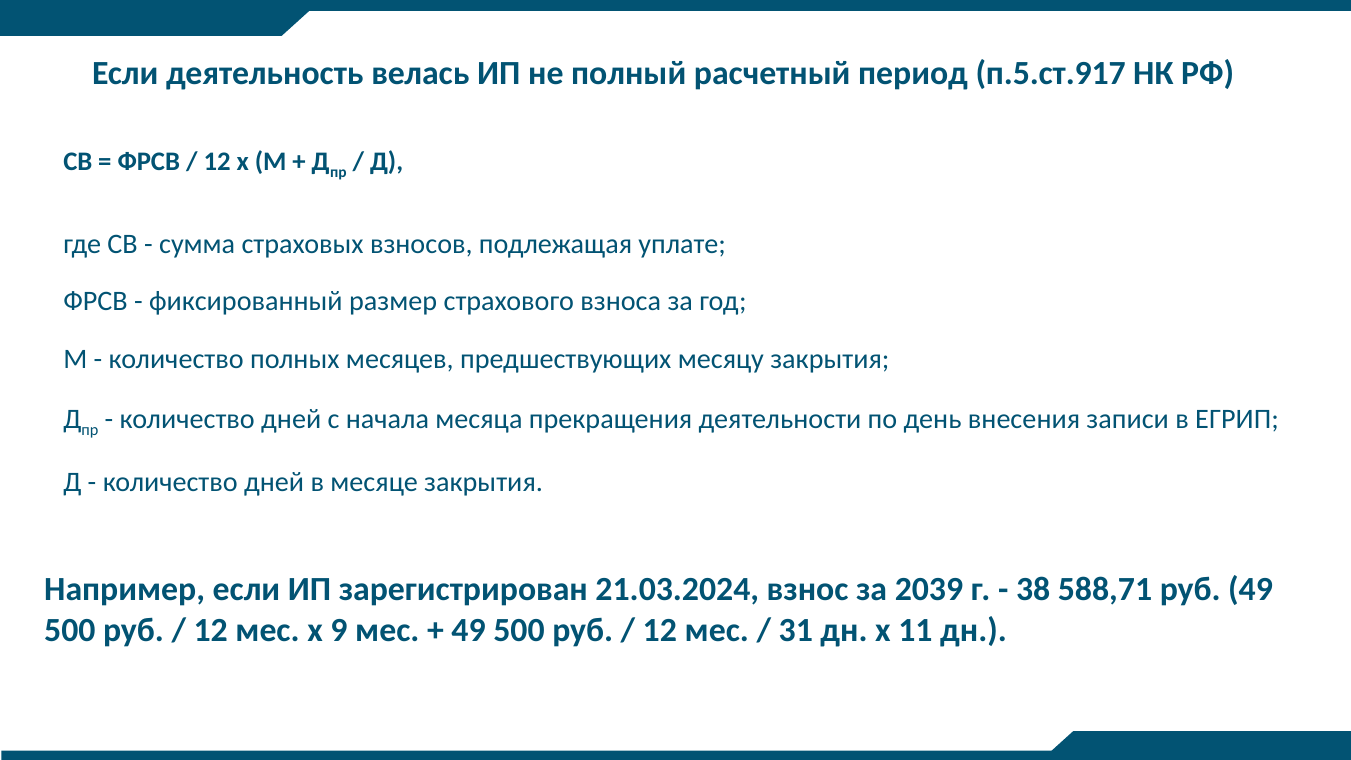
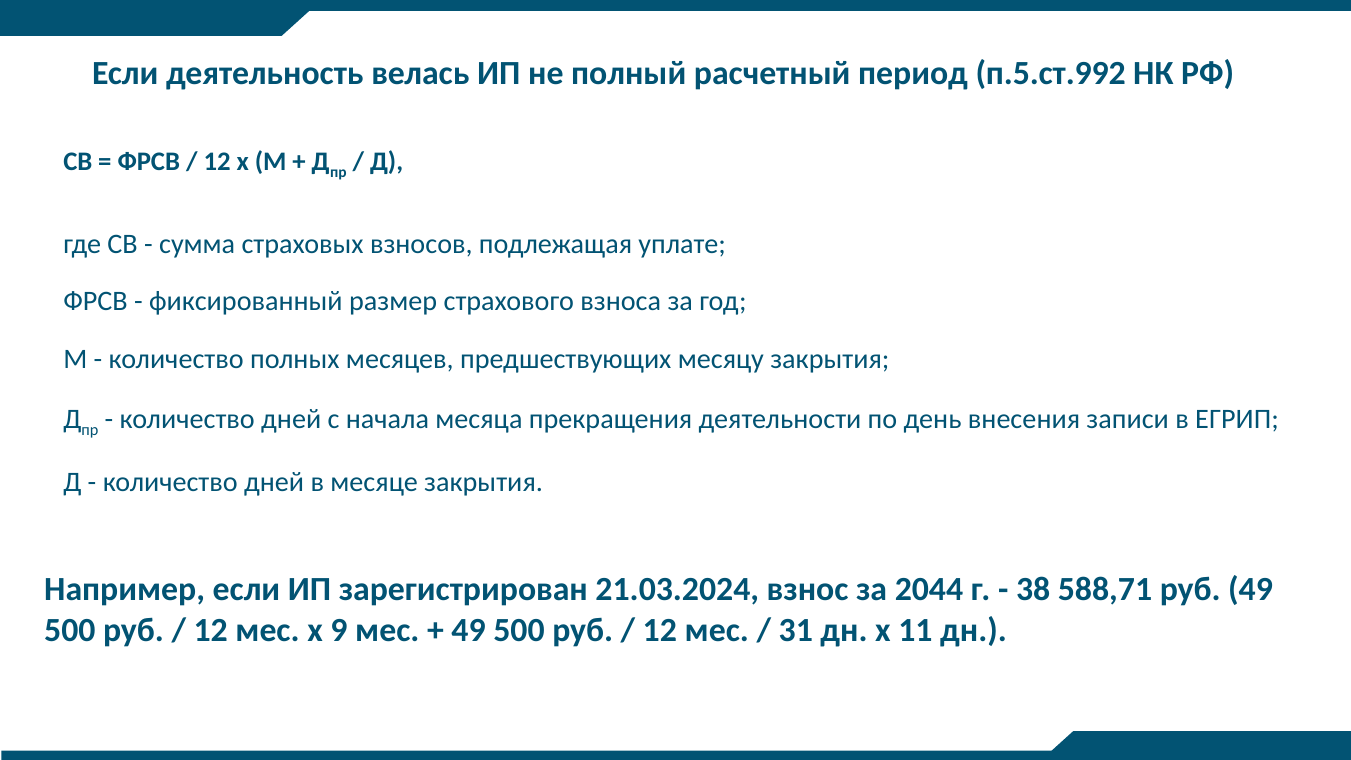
п.5.ст.917: п.5.ст.917 -> п.5.ст.992
2039: 2039 -> 2044
